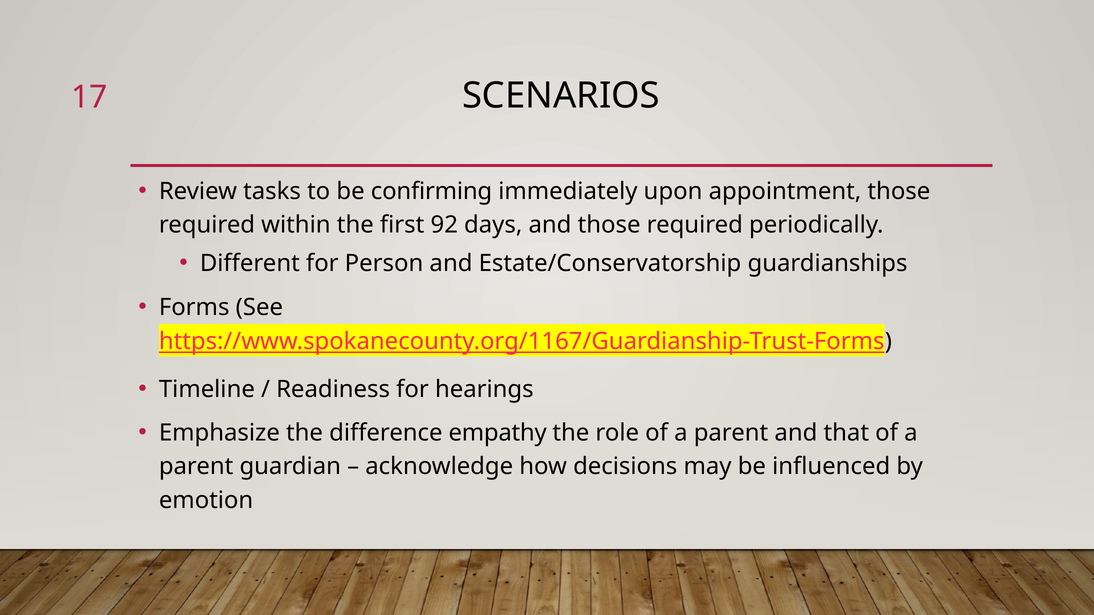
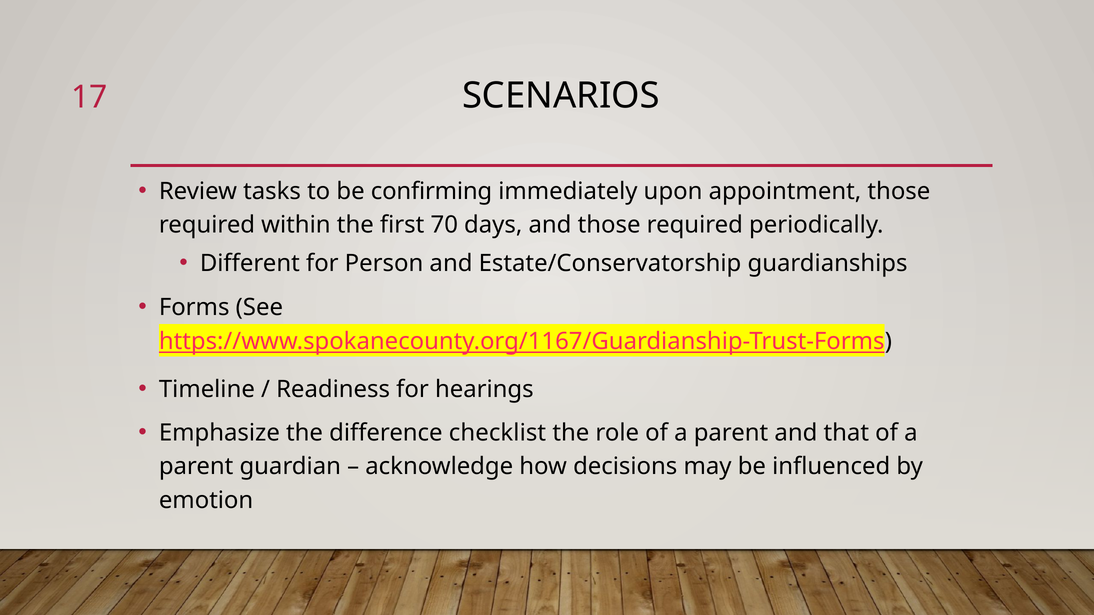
92: 92 -> 70
empathy: empathy -> checklist
